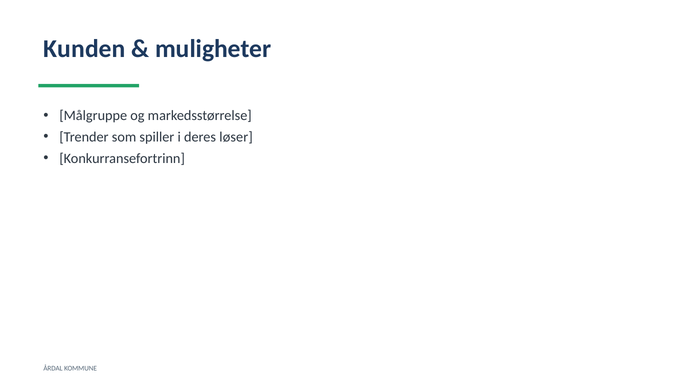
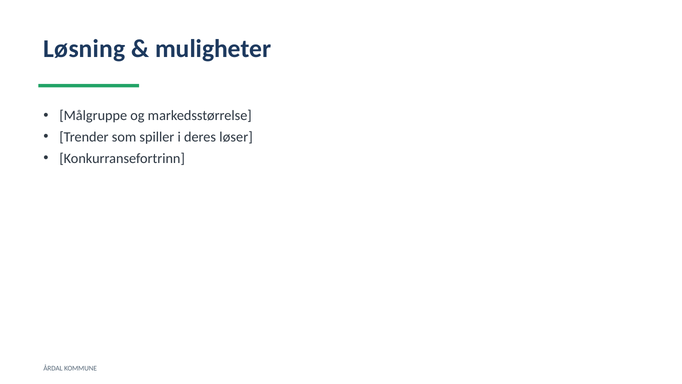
Kunden: Kunden -> Løsning
